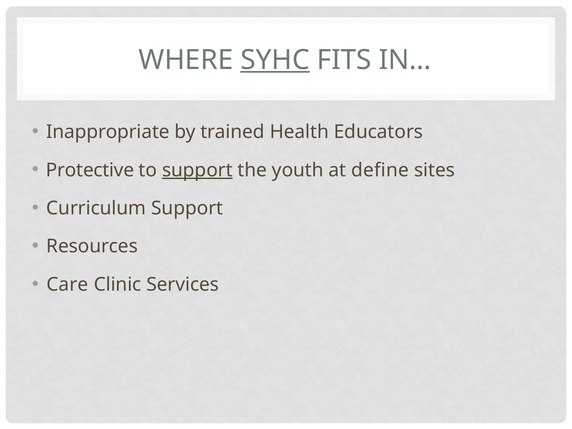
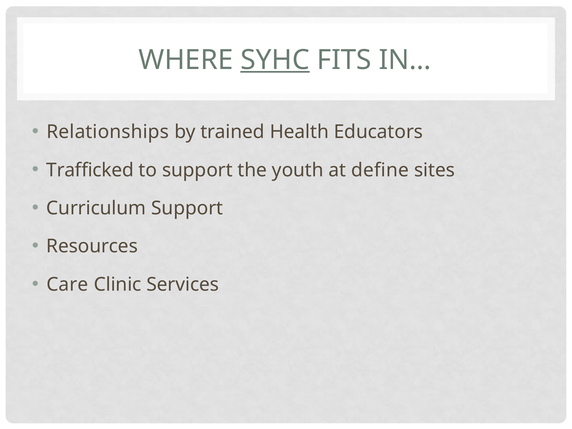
Inappropriate: Inappropriate -> Relationships
Protective: Protective -> Trafficked
support at (197, 170) underline: present -> none
